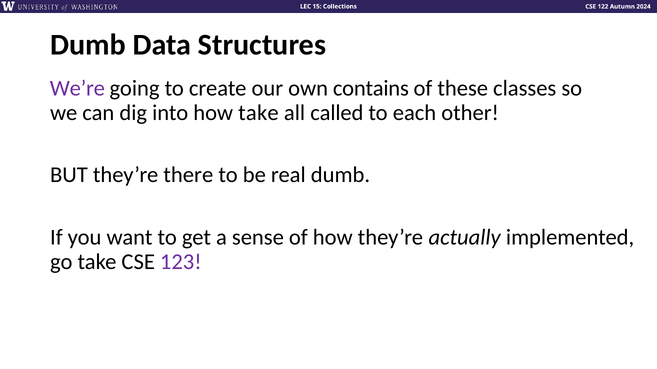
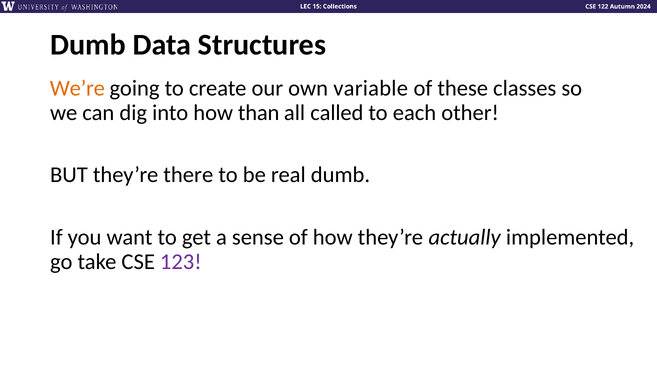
We’re colour: purple -> orange
contains: contains -> variable
how take: take -> than
